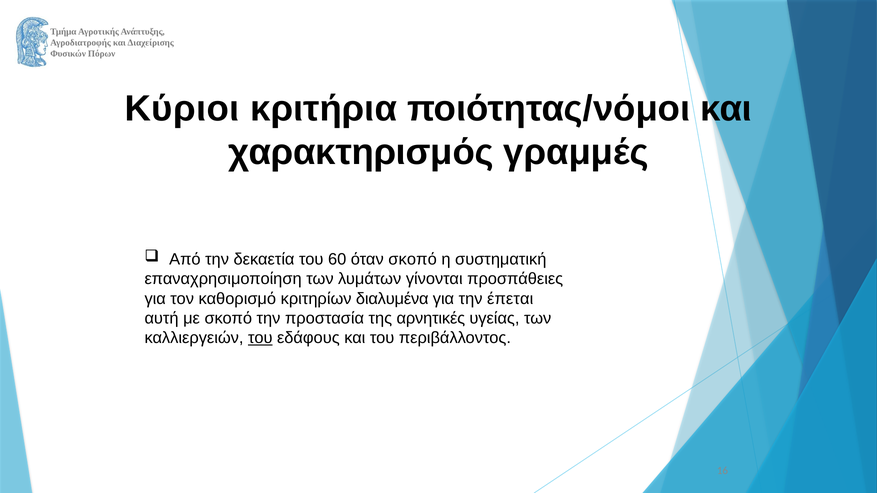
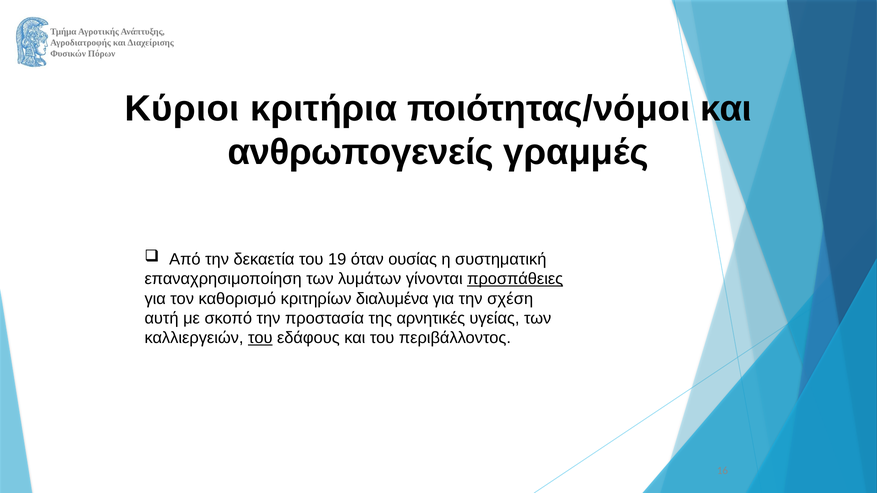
χαρακτηρισμός: χαρακτηρισμός -> ανθρωπογενείς
60: 60 -> 19
όταν σκοπό: σκοπό -> ουσίας
προσπάθειες underline: none -> present
έπεται: έπεται -> σχέση
